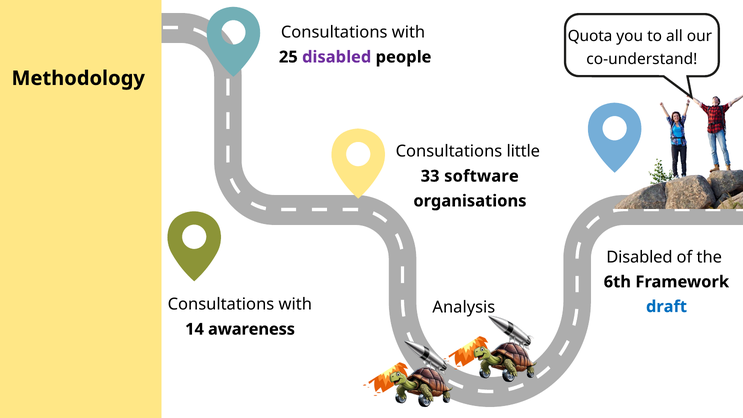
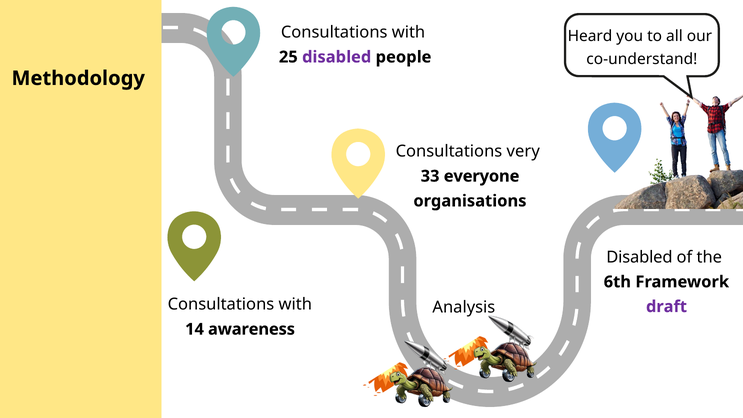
Quota: Quota -> Heard
little: little -> very
software: software -> everyone
draft colour: blue -> purple
